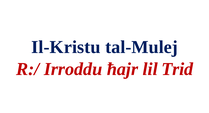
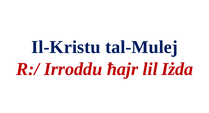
Trid: Trid -> Iżda
